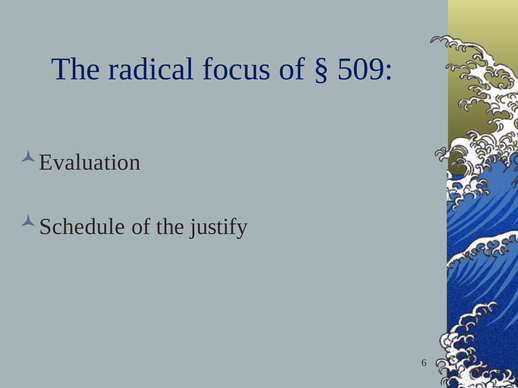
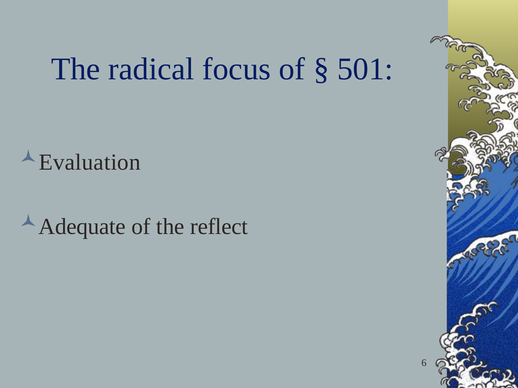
509: 509 -> 501
Schedule: Schedule -> Adequate
justify: justify -> reflect
